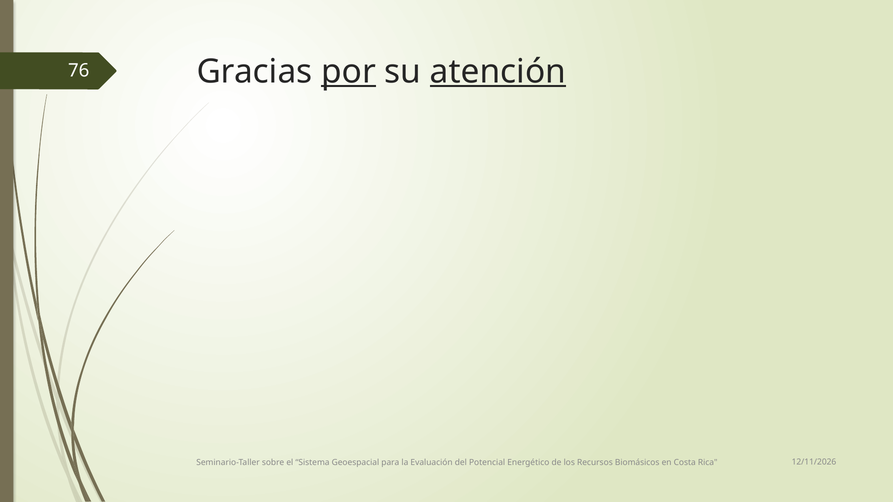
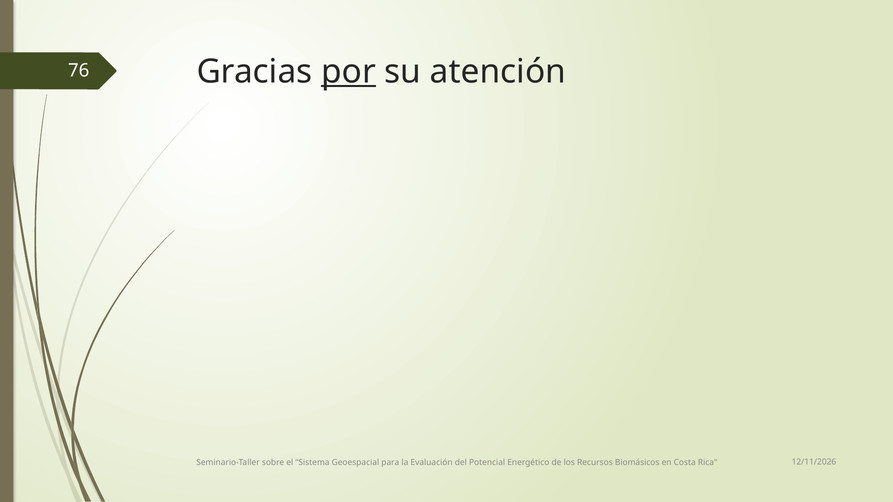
atención underline: present -> none
